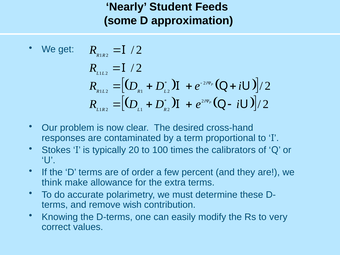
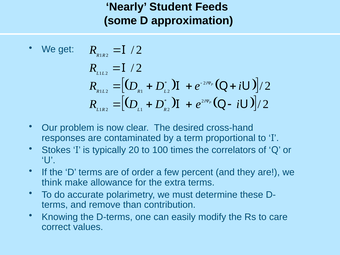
calibrators: calibrators -> correlators
wish: wish -> than
very: very -> care
